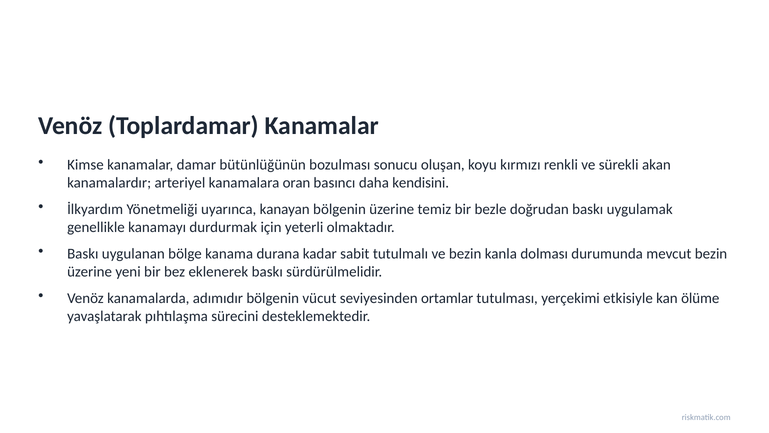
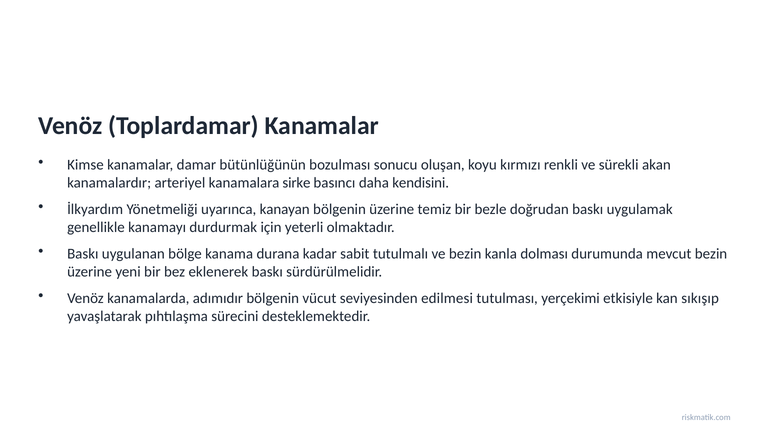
oran: oran -> sirke
ortamlar: ortamlar -> edilmesi
ölüme: ölüme -> sıkışıp
